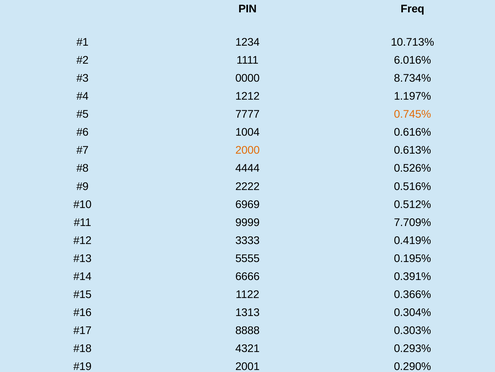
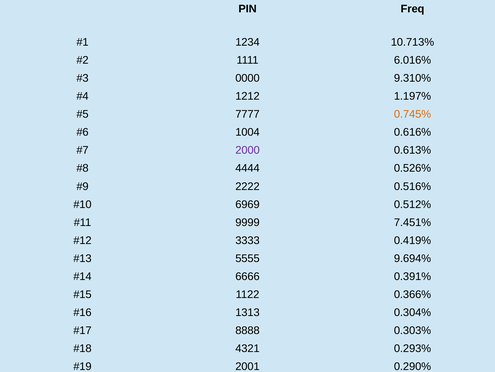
8.734%: 8.734% -> 9.310%
2000 colour: orange -> purple
7.709%: 7.709% -> 7.451%
0.195%: 0.195% -> 9.694%
